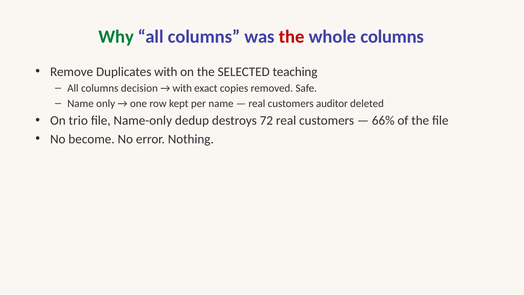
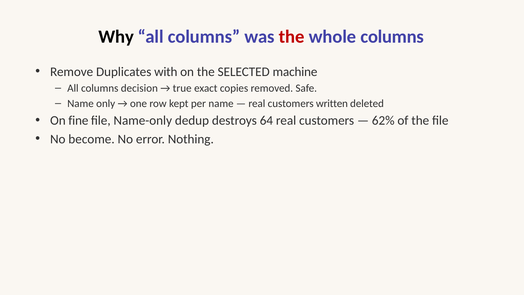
Why colour: green -> black
teaching: teaching -> machine
with at (182, 88): with -> true
auditor: auditor -> written
trio: trio -> fine
72: 72 -> 64
66%: 66% -> 62%
